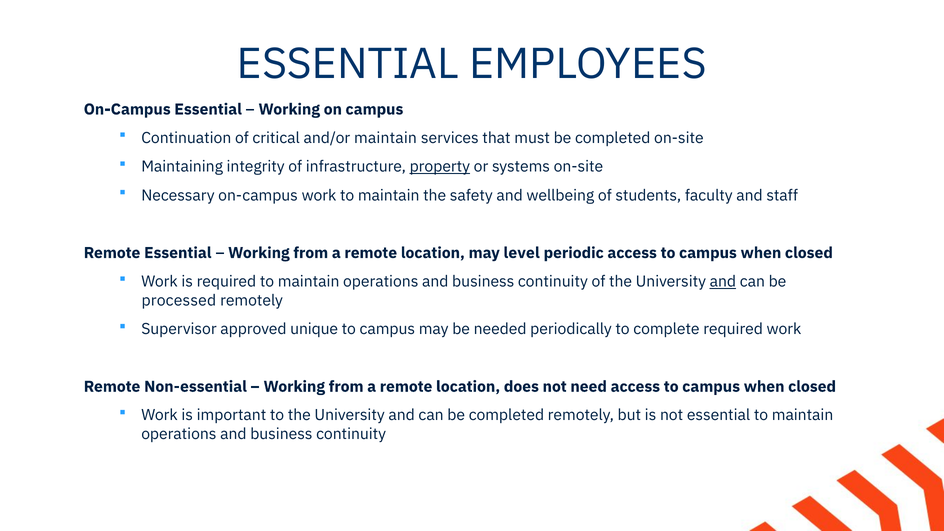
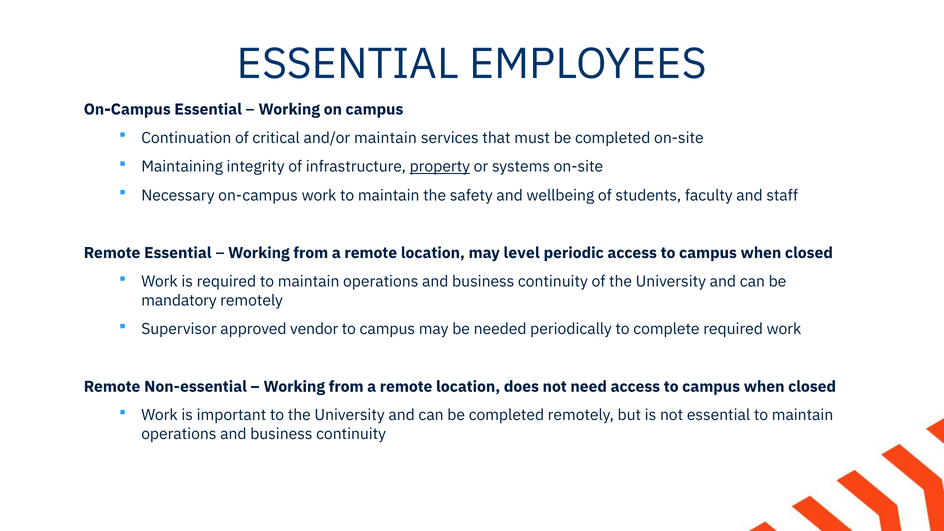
and at (723, 282) underline: present -> none
processed: processed -> mandatory
unique: unique -> vendor
